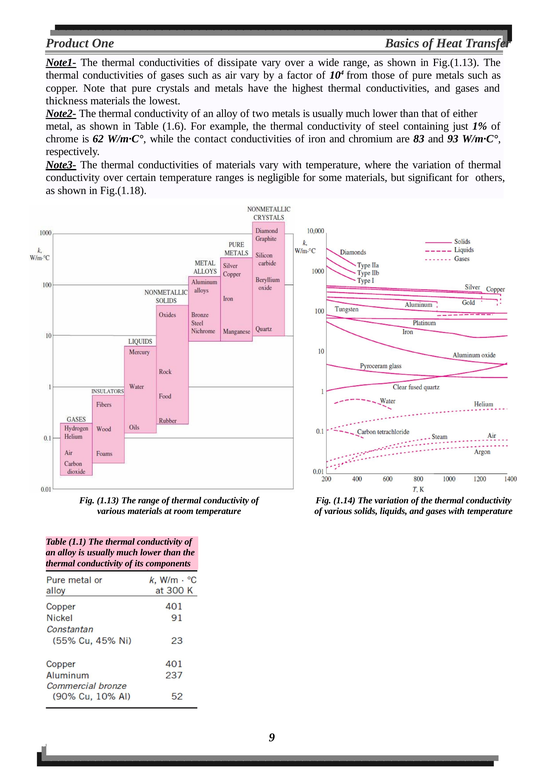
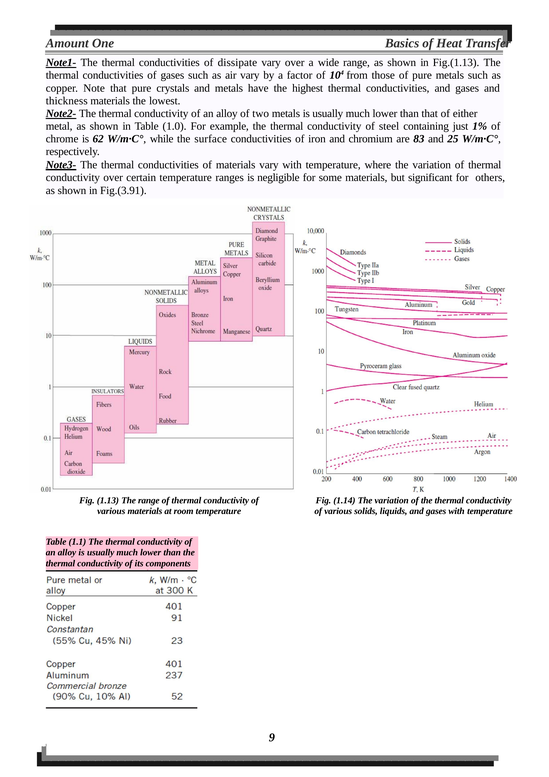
Product: Product -> Amount
1.6: 1.6 -> 1.0
contact: contact -> surface
93: 93 -> 25
Fig.(1.18: Fig.(1.18 -> Fig.(3.91
